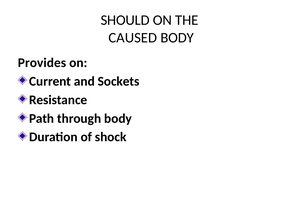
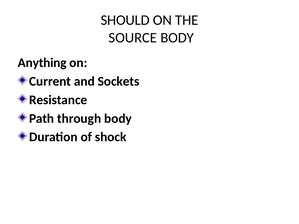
CAUSED: CAUSED -> SOURCE
Provides: Provides -> Anything
